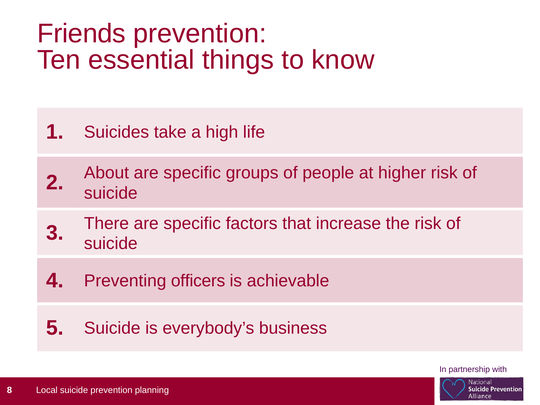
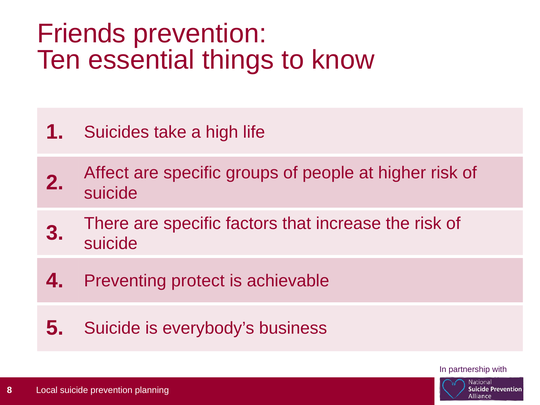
About: About -> Affect
officers: officers -> protect
